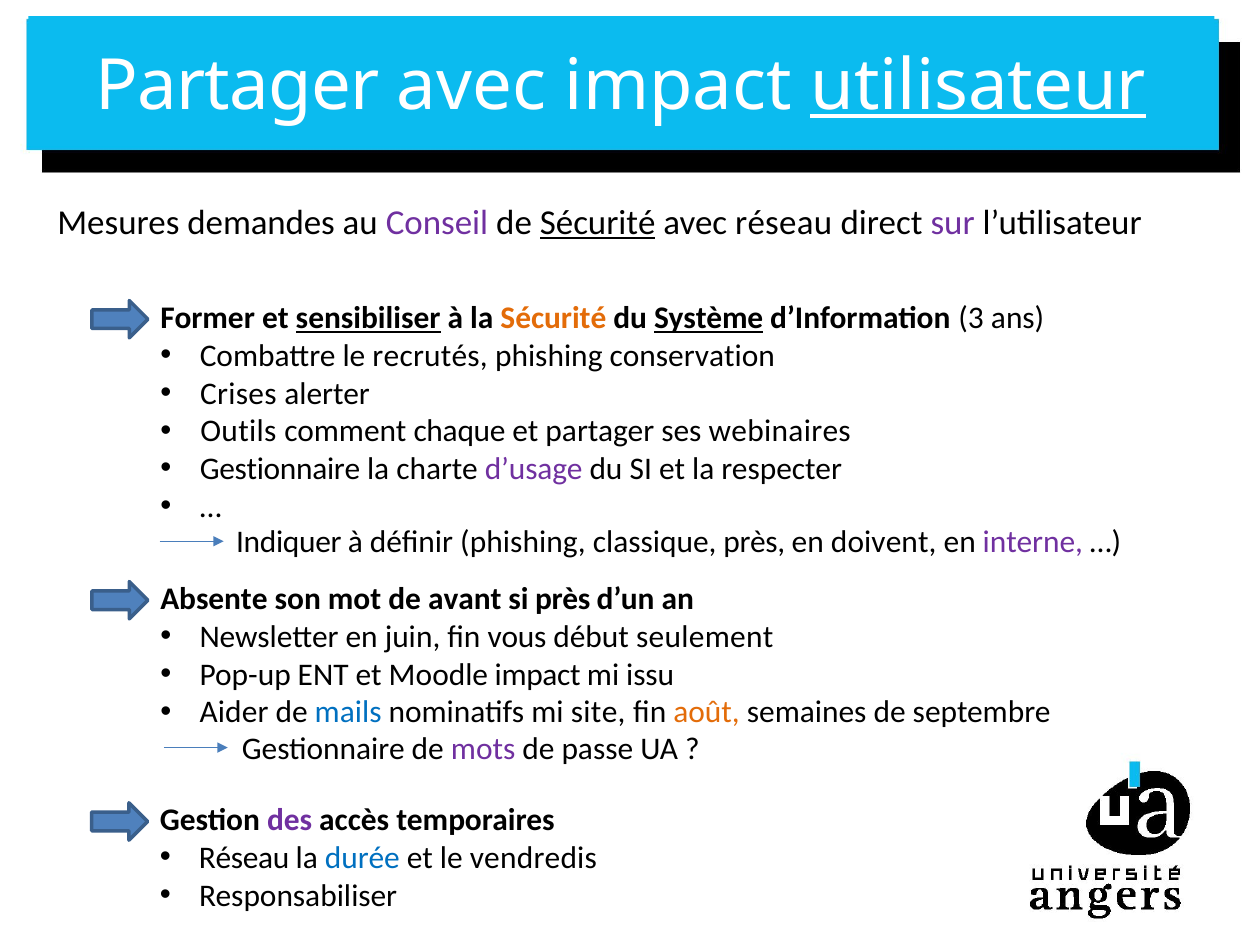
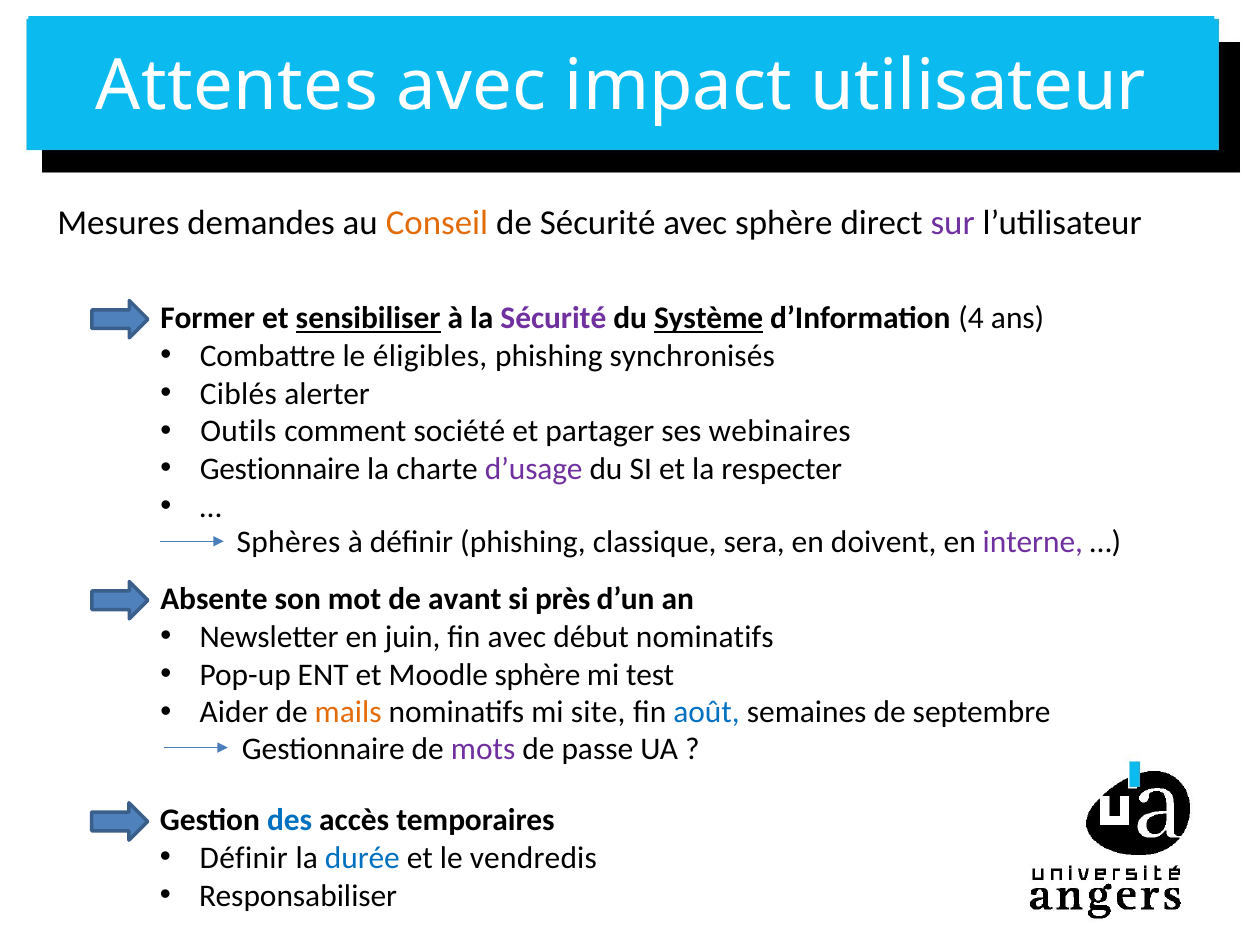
Partager at (237, 86): Partager -> Attentes
utilisateur underline: present -> none
Conseil colour: purple -> orange
Sécurité at (598, 223) underline: present -> none
avec réseau: réseau -> sphère
Sécurité at (553, 318) colour: orange -> purple
3: 3 -> 4
recrutés: recrutés -> éligibles
conservation: conservation -> synchronisés
Crises: Crises -> Ciblés
chaque: chaque -> société
Indiquer: Indiquer -> Sphères
classique près: près -> sera
fin vous: vous -> avec
début seulement: seulement -> nominatifs
Moodle impact: impact -> sphère
issu: issu -> test
mails colour: blue -> orange
août colour: orange -> blue
des colour: purple -> blue
Réseau at (244, 858): Réseau -> Définir
